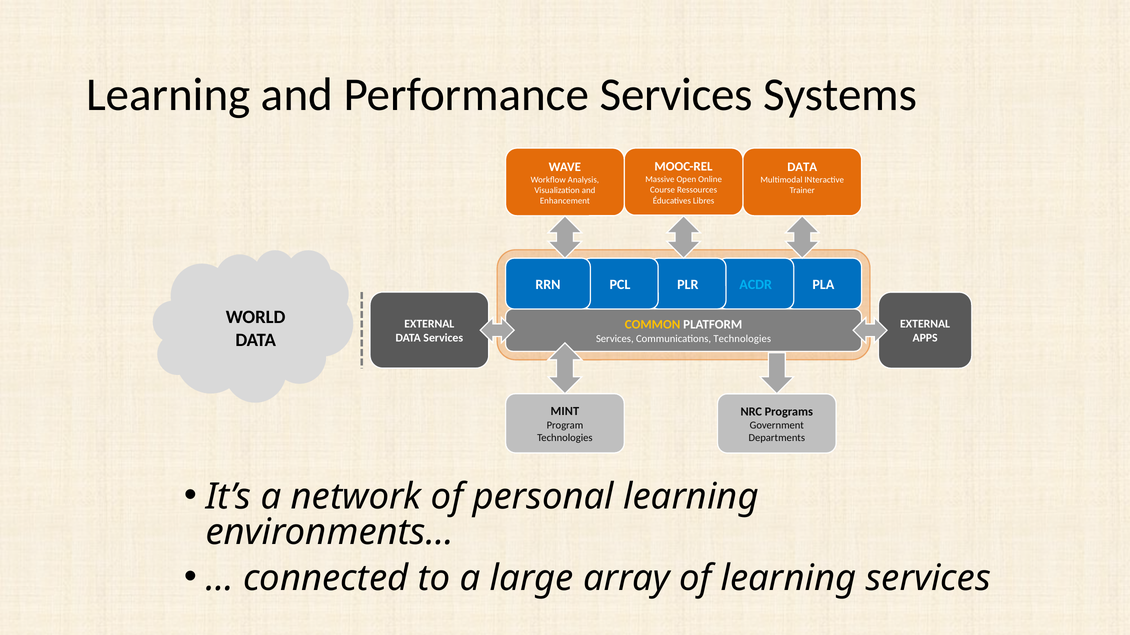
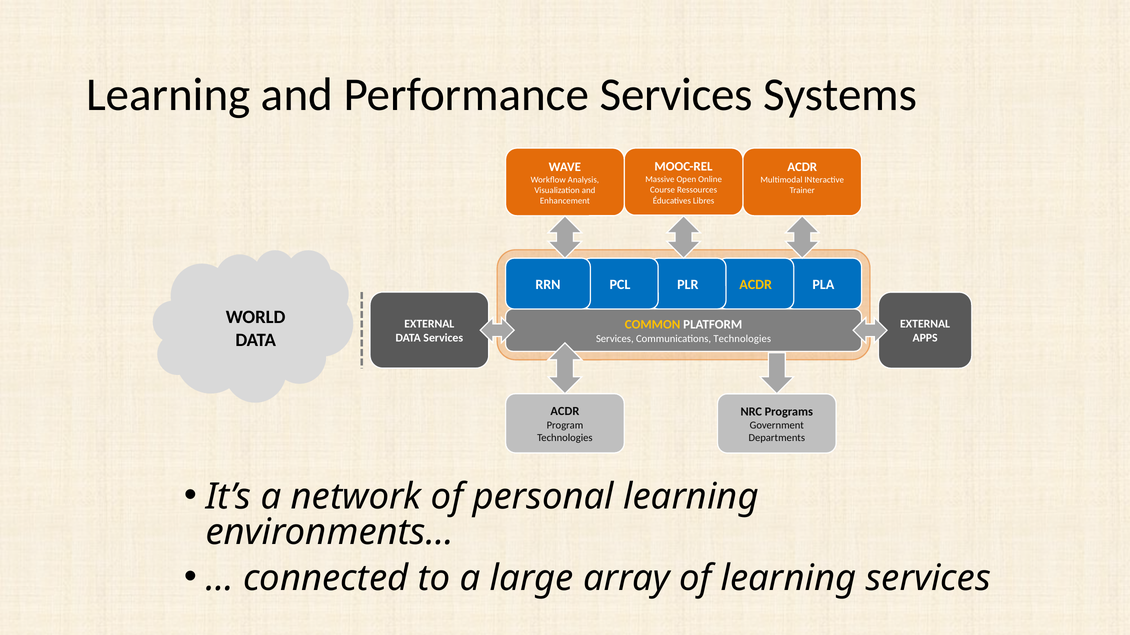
DATA at (802, 167): DATA -> ACDR
ACDR at (756, 285) colour: light blue -> yellow
MINT at (565, 412): MINT -> ACDR
